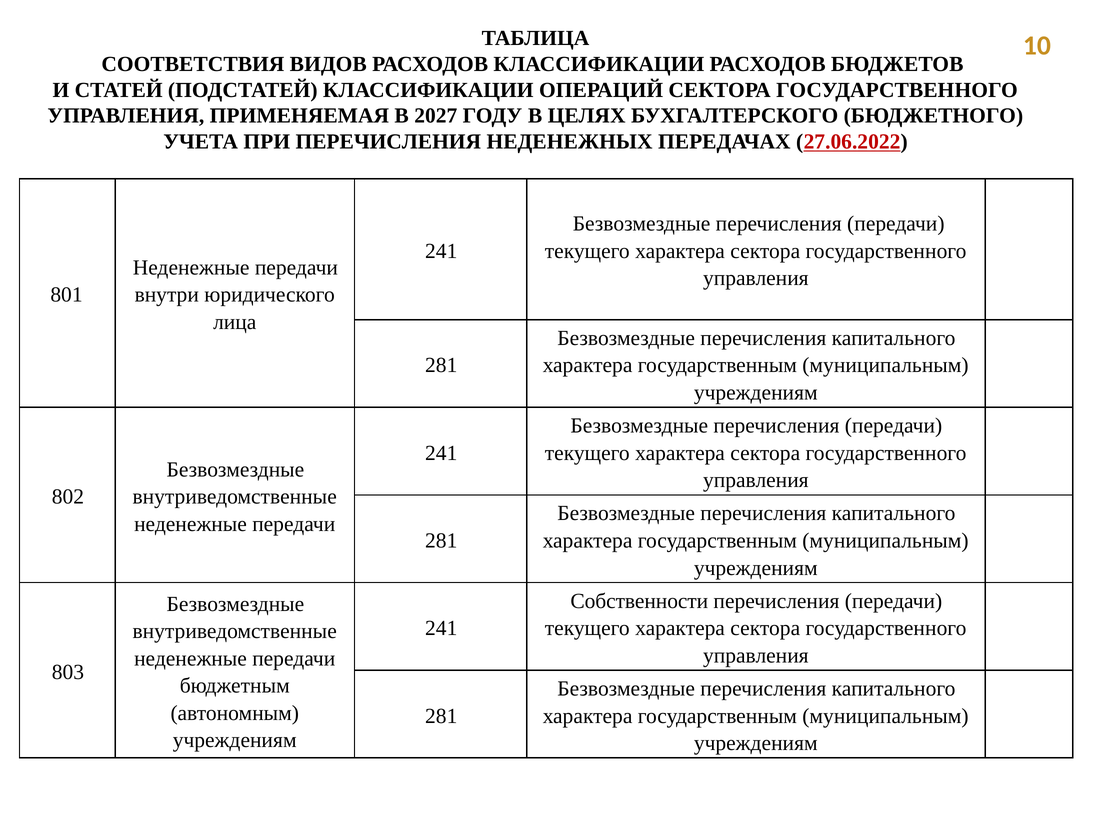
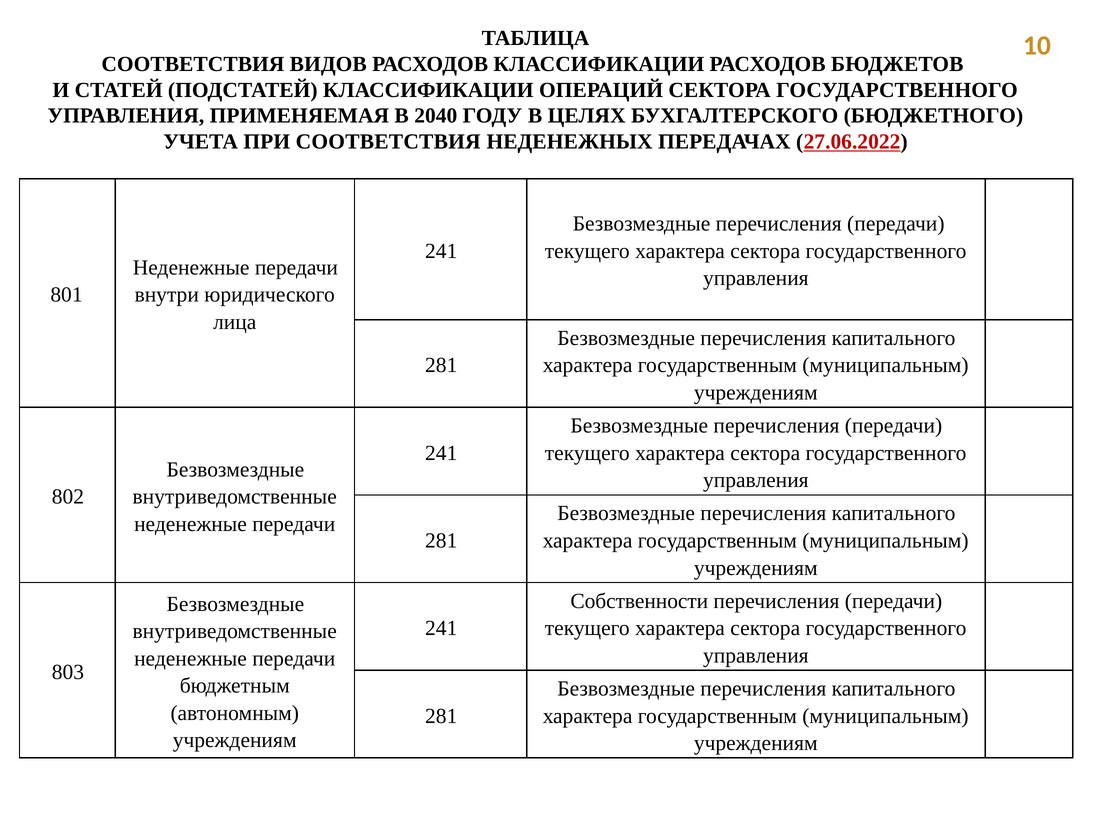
2027: 2027 -> 2040
ПРИ ПЕРЕЧИСЛЕНИЯ: ПЕРЕЧИСЛЕНИЯ -> СООТВЕТСТВИЯ
